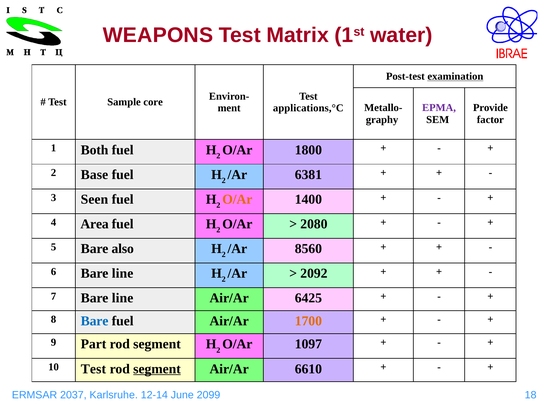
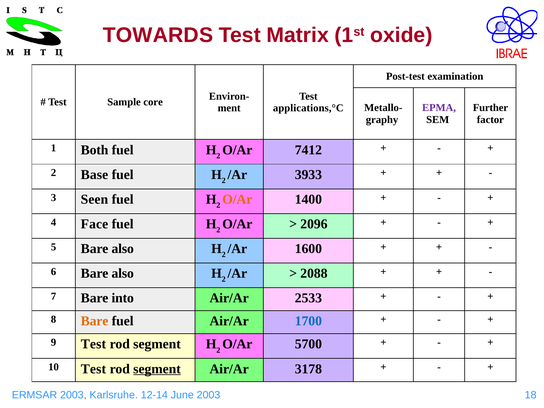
WEAPONS: WEAPONS -> TOWARDS
water: water -> oxide
examination underline: present -> none
Provide: Provide -> Further
1800: 1800 -> 7412
6381: 6381 -> 3933
Area: Area -> Face
2080: 2080 -> 2096
8560: 8560 -> 1600
6 Bare line: line -> also
2092: 2092 -> 2088
7 Bare line: line -> into
6425: 6425 -> 2533
Bare at (95, 321) colour: blue -> orange
1700 colour: orange -> blue
9 Part: Part -> Test
1097: 1097 -> 5700
6610: 6610 -> 3178
ERMSAR 2037: 2037 -> 2003
June 2099: 2099 -> 2003
